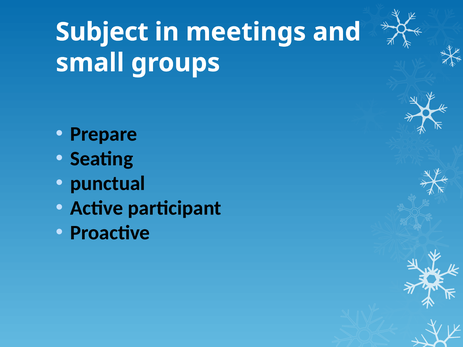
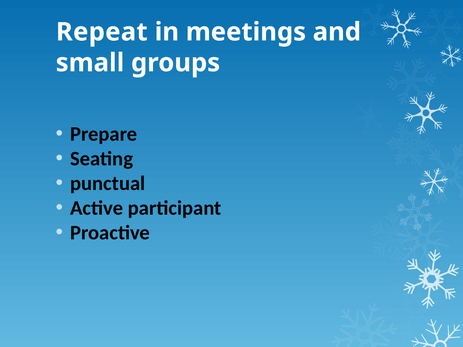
Subject: Subject -> Repeat
